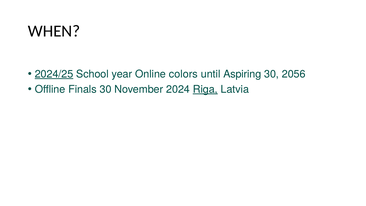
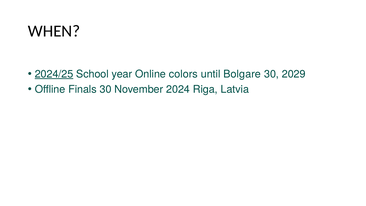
Aspiring: Aspiring -> Bolgare
2056: 2056 -> 2029
Riga underline: present -> none
